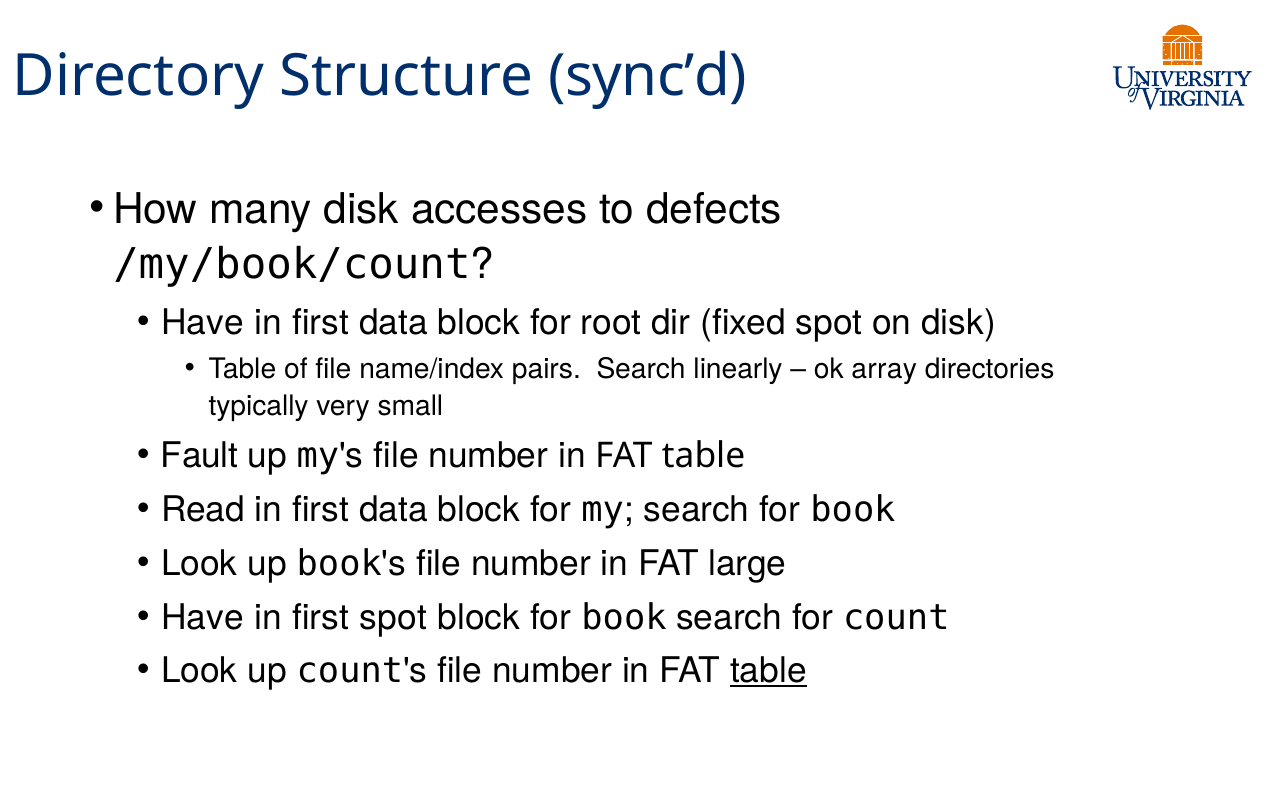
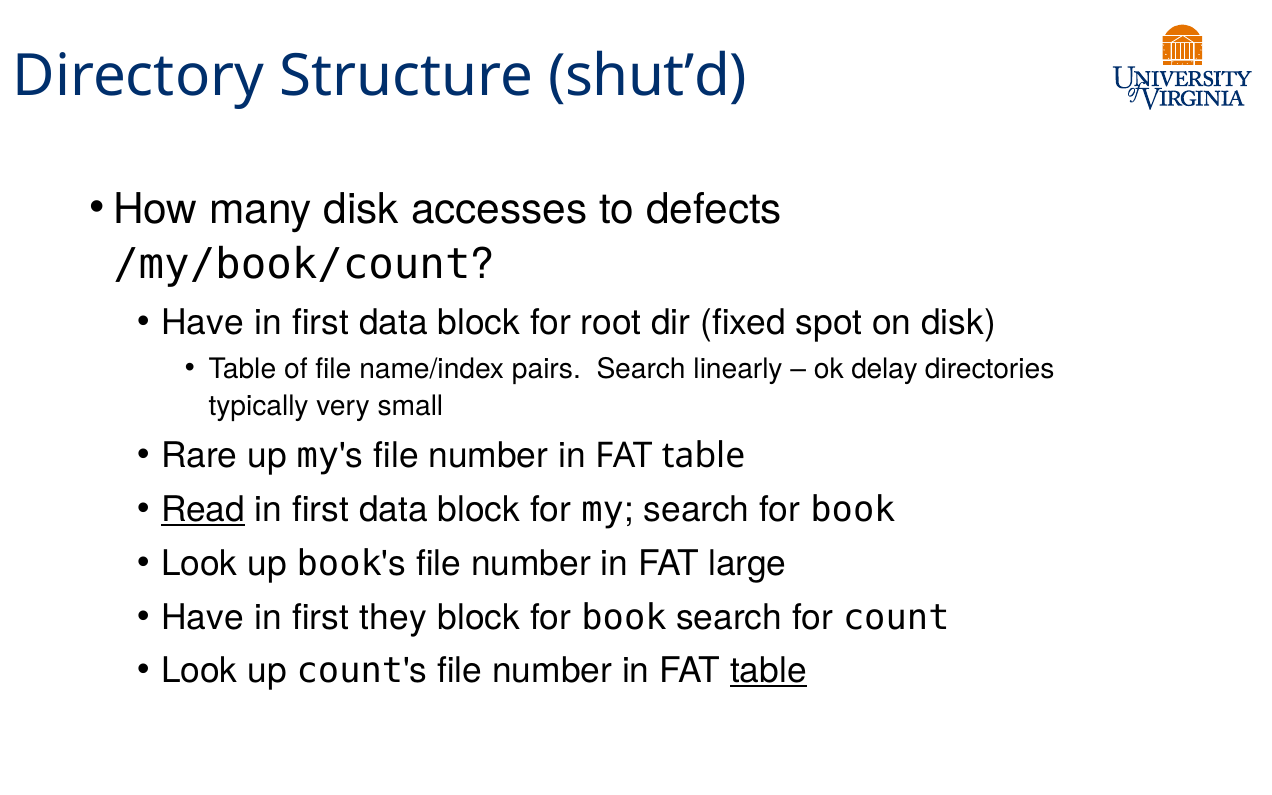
sync’d: sync’d -> shut’d
array: array -> delay
Fault: Fault -> Rare
Read underline: none -> present
first spot: spot -> they
